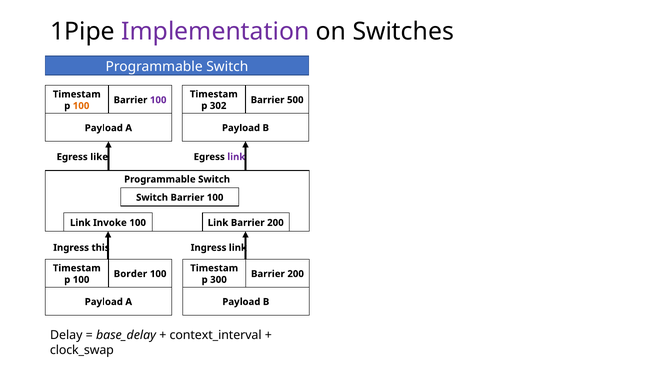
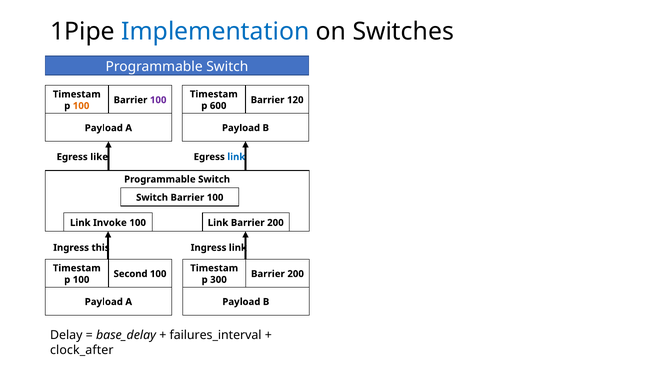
Implementation colour: purple -> blue
500: 500 -> 120
302: 302 -> 600
link at (236, 157) colour: purple -> blue
Border: Border -> Second
context_interval: context_interval -> failures_interval
clock_swap: clock_swap -> clock_after
